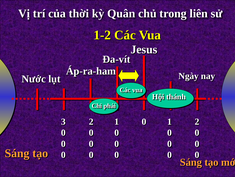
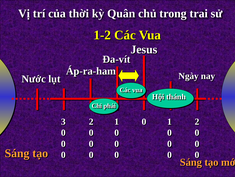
liên: liên -> trai
